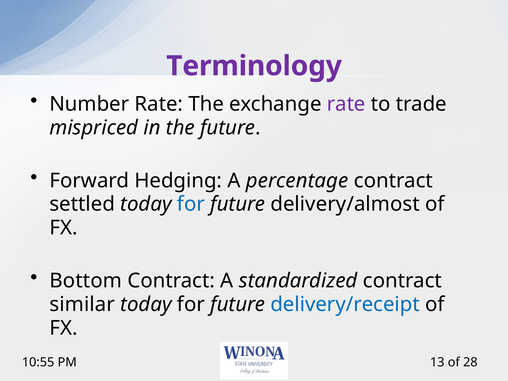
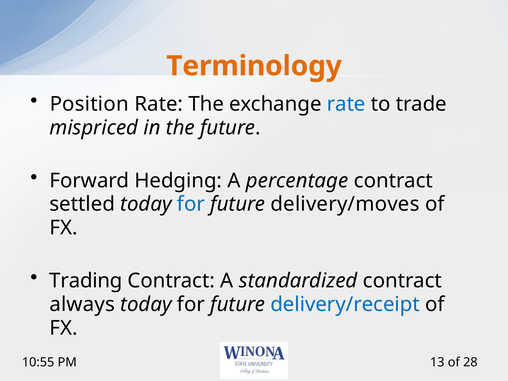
Terminology colour: purple -> orange
Number: Number -> Position
rate at (346, 104) colour: purple -> blue
delivery/almost: delivery/almost -> delivery/moves
Bottom: Bottom -> Trading
similar: similar -> always
